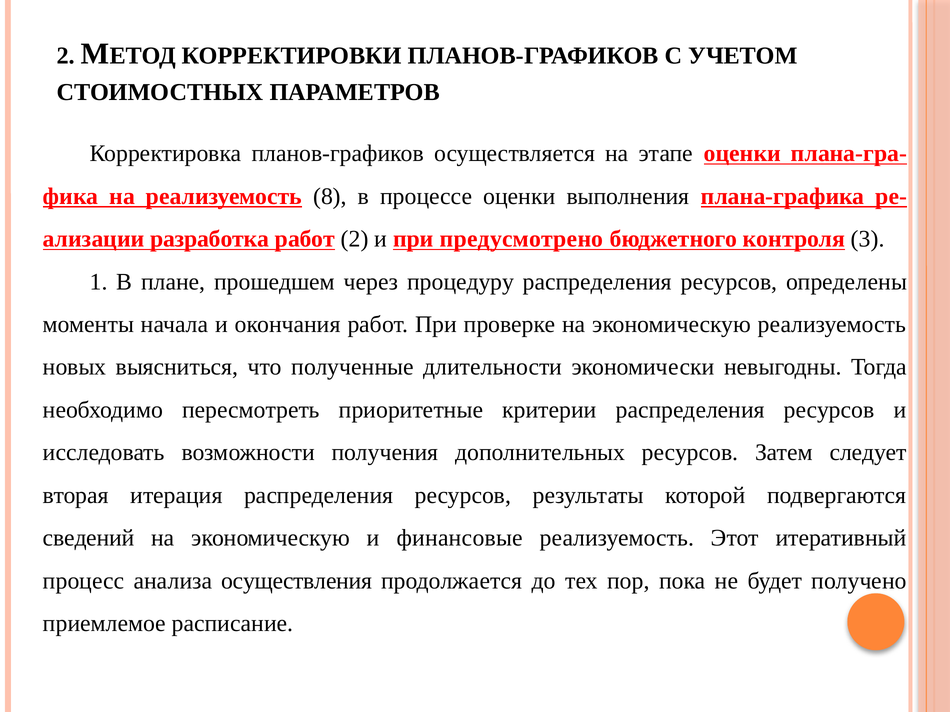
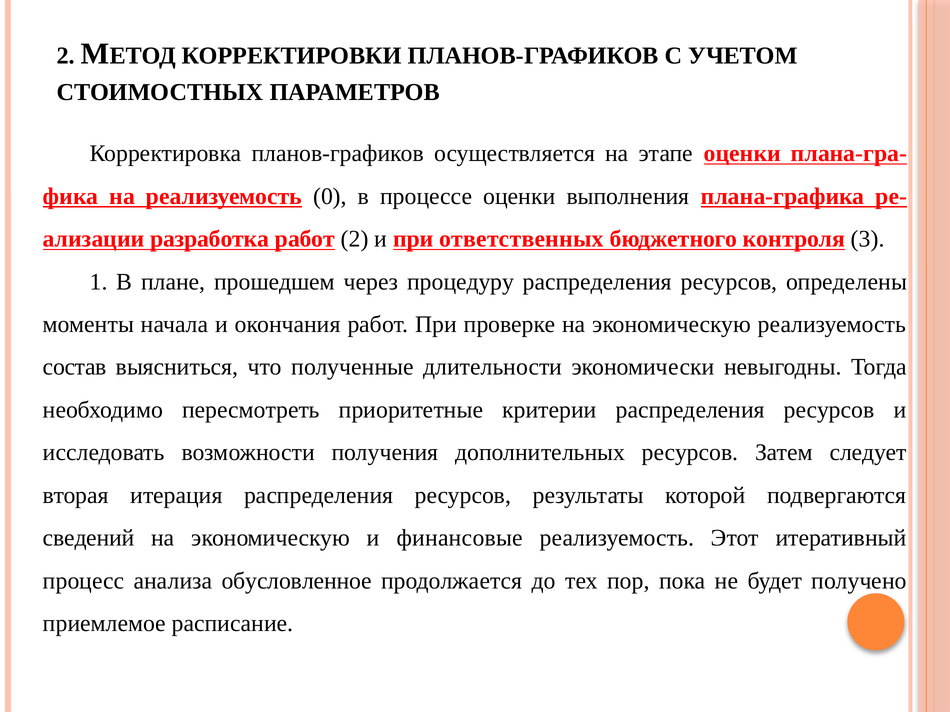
8: 8 -> 0
предусмотрено: предусмотрено -> ответственных
новых: новых -> состав
осуществления: осуществления -> обусловленное
